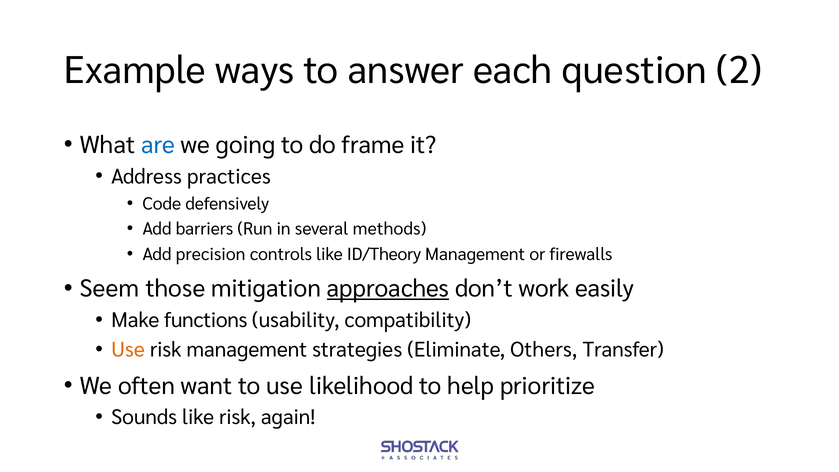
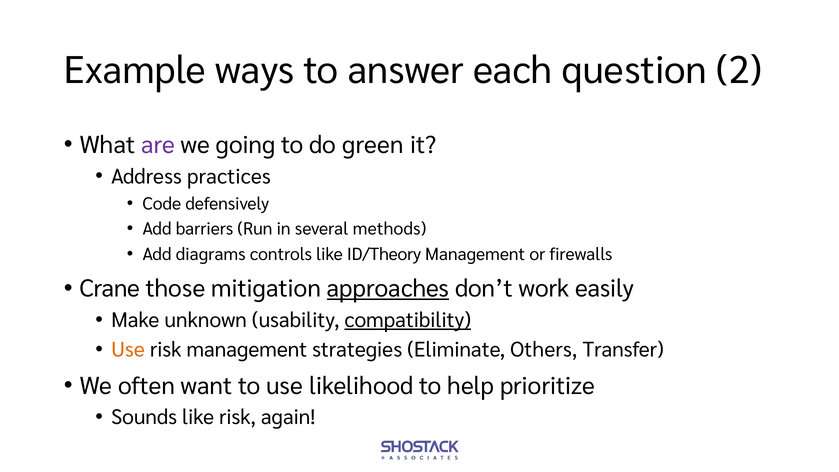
are colour: blue -> purple
frame: frame -> green
precision: precision -> diagrams
Seem: Seem -> Crane
functions: functions -> unknown
compatibility underline: none -> present
